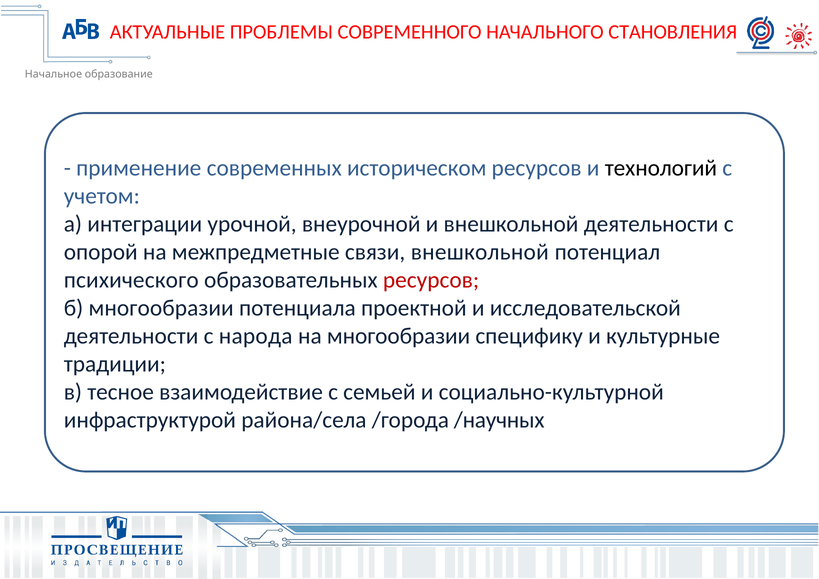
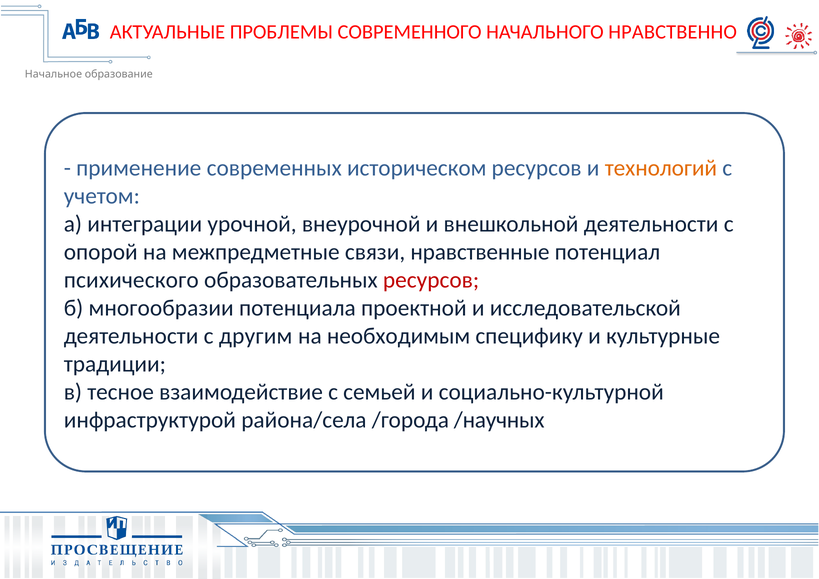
СТАНОВЛЕНИЯ: СТАНОВЛЕНИЯ -> НРАВСТВЕННО
технологий colour: black -> orange
связи внешкольной: внешкольной -> нравственные
народа: народа -> другим
на многообразии: многообразии -> необходимым
